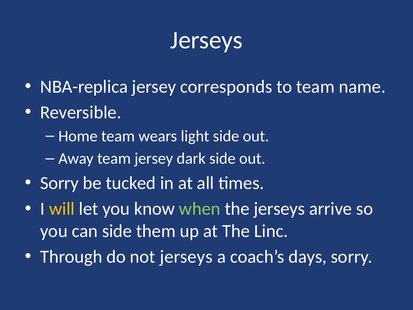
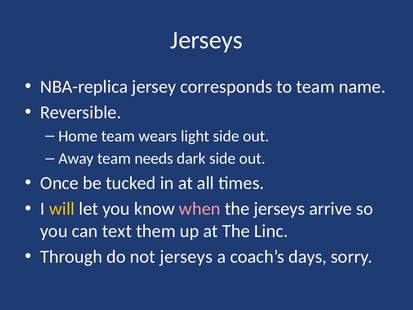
team jersey: jersey -> needs
Sorry at (60, 183): Sorry -> Once
when colour: light green -> pink
can side: side -> text
